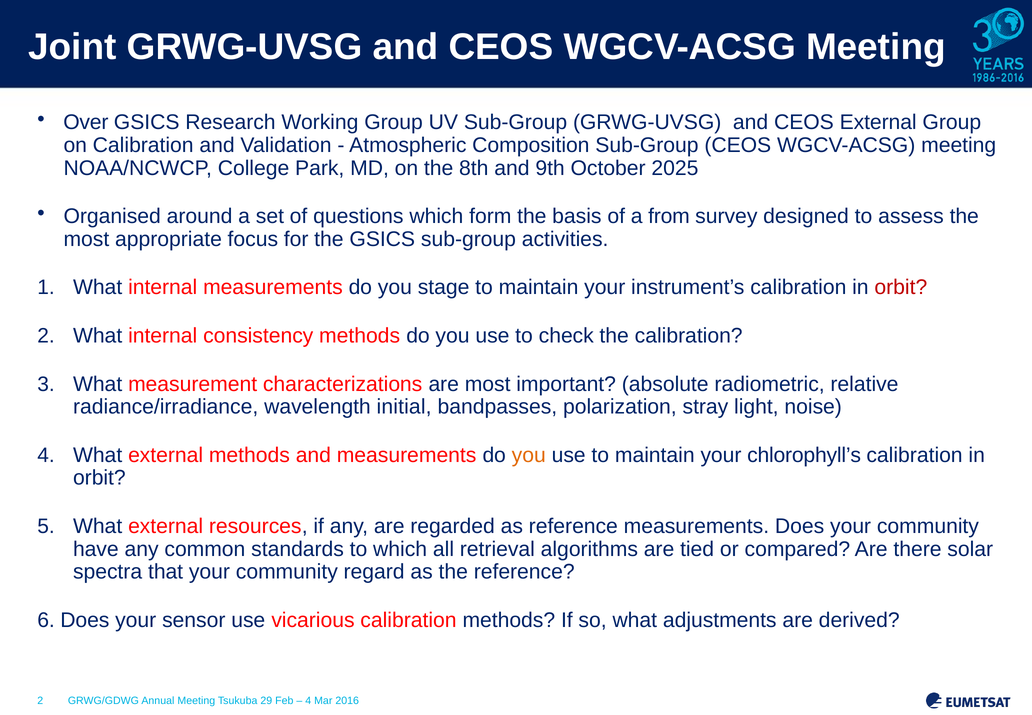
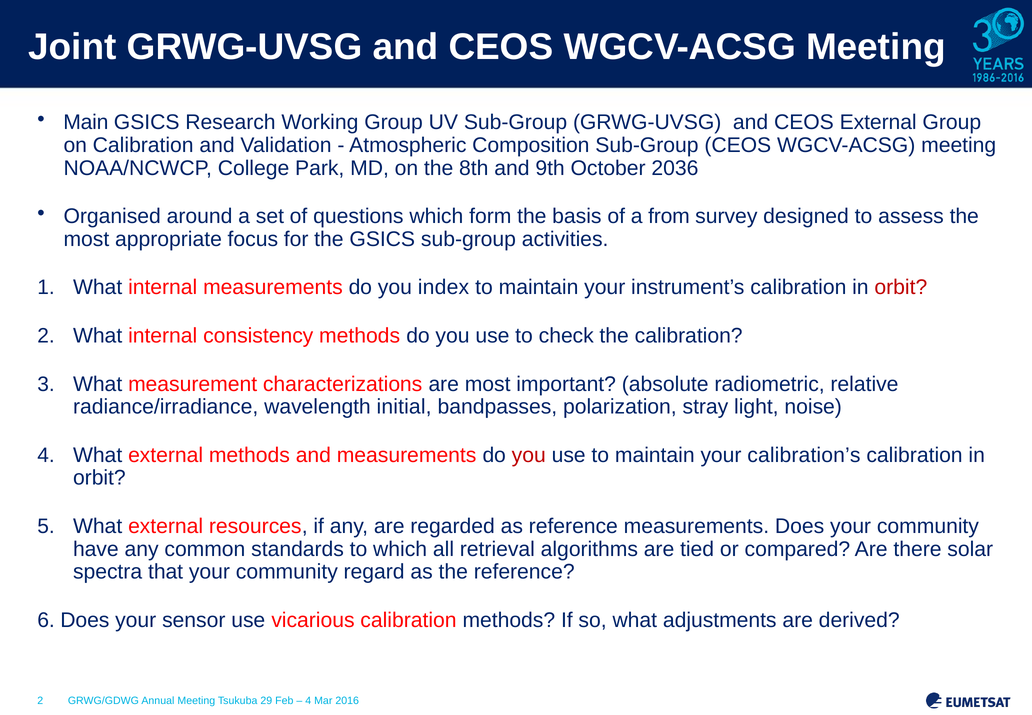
Over: Over -> Main
2025: 2025 -> 2036
stage: stage -> index
you at (529, 455) colour: orange -> red
chlorophyll’s: chlorophyll’s -> calibration’s
